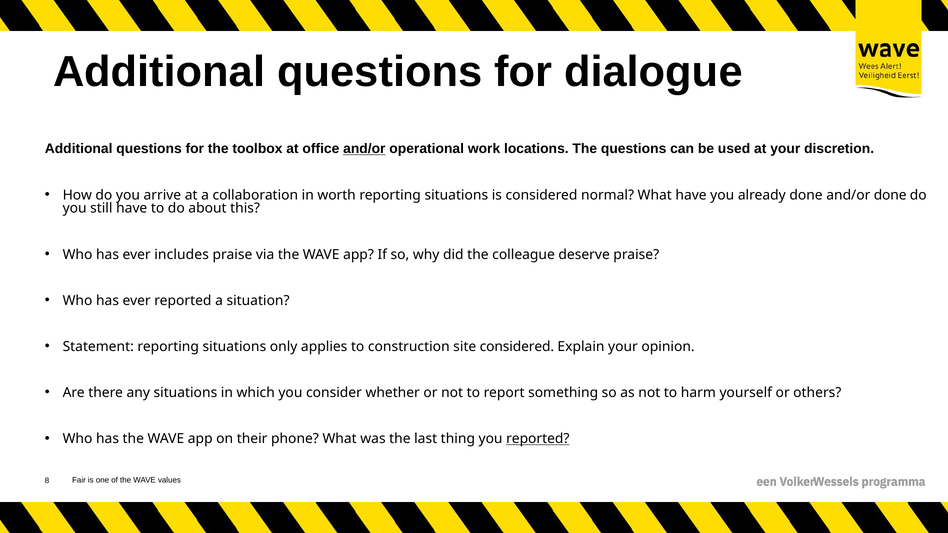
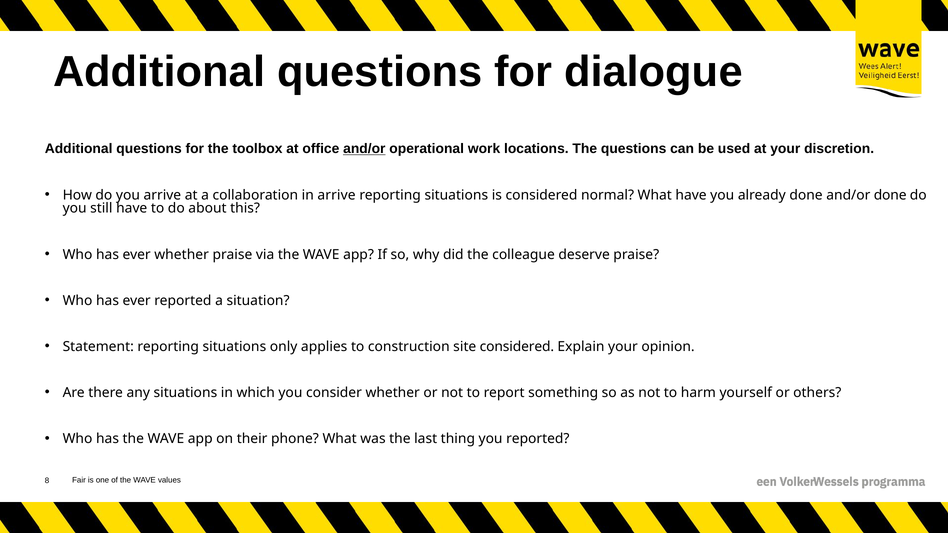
in worth: worth -> arrive
ever includes: includes -> whether
reported at (538, 439) underline: present -> none
